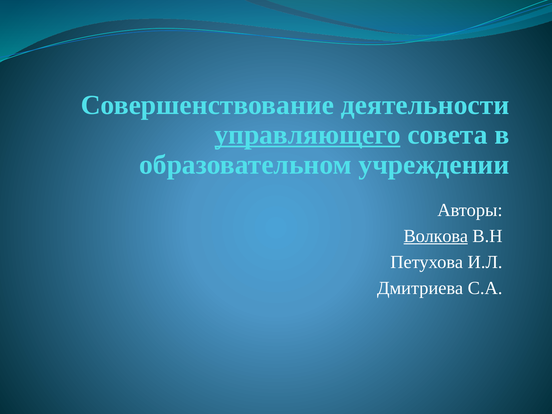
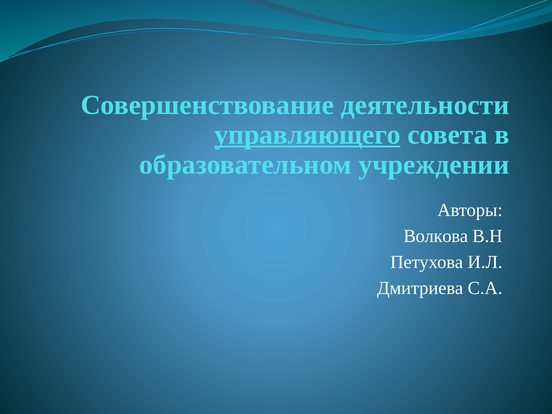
Волкова underline: present -> none
